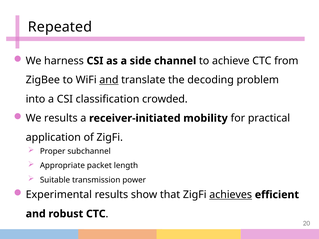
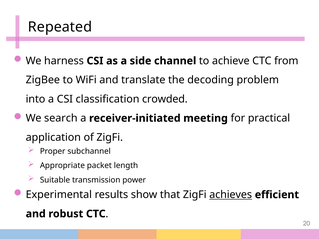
and at (109, 80) underline: present -> none
We results: results -> search
mobility: mobility -> meeting
